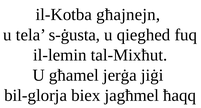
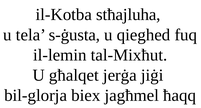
għajnejn: għajnejn -> stħajluha
għamel: għamel -> għalqet
